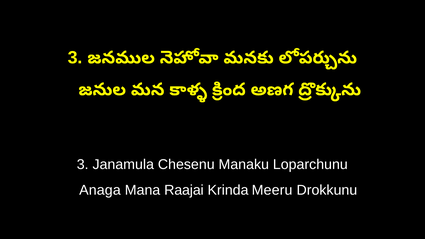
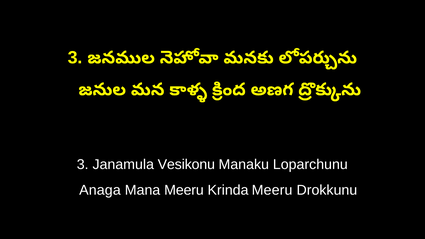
Chesenu: Chesenu -> Vesikonu
Mana Raajai: Raajai -> Meeru
